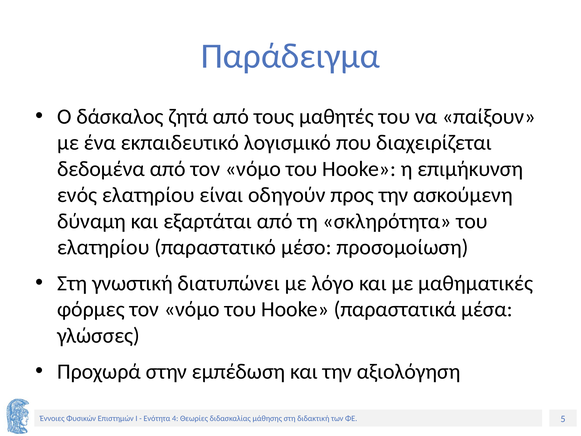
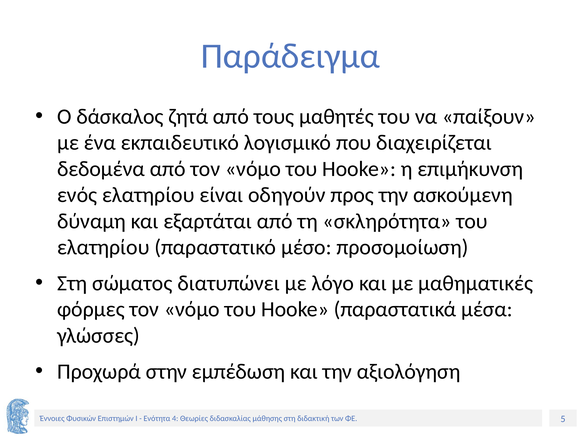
γνωστική: γνωστική -> σώματος
